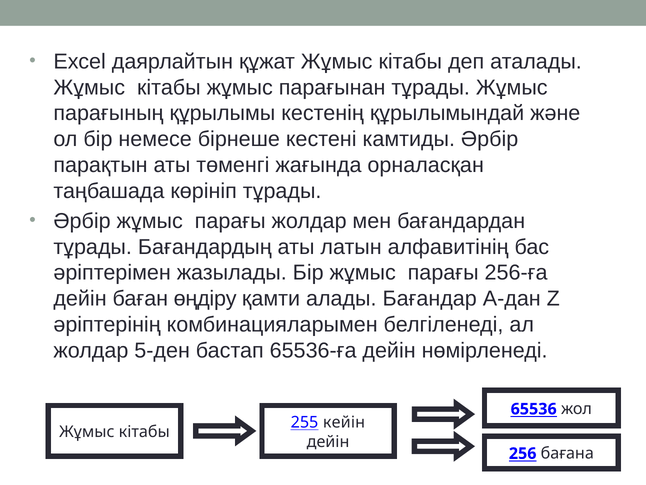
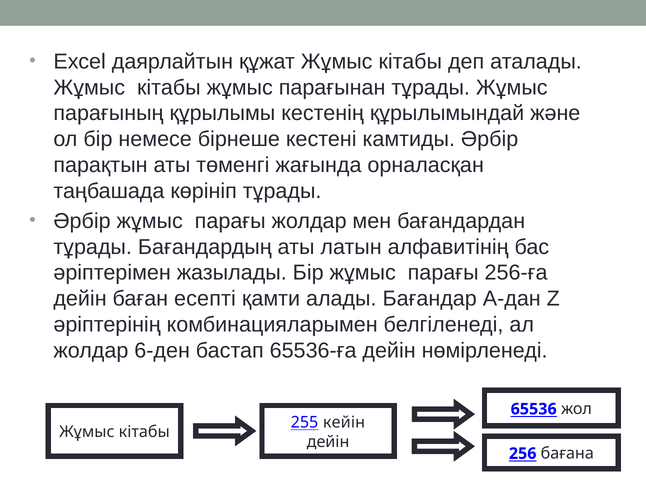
өңдіру: өңдіру -> есепті
5-ден: 5-ден -> 6-ден
